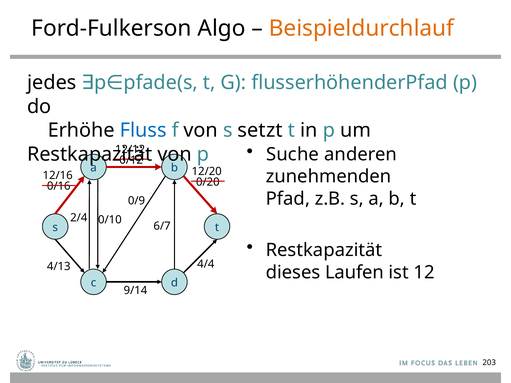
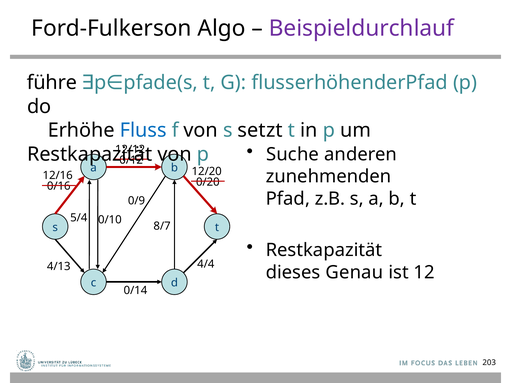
Beispieldurchlauf colour: orange -> purple
jedes: jedes -> führe
2/4: 2/4 -> 5/4
6/7: 6/7 -> 8/7
Laufen: Laufen -> Genau
9/14: 9/14 -> 0/14
